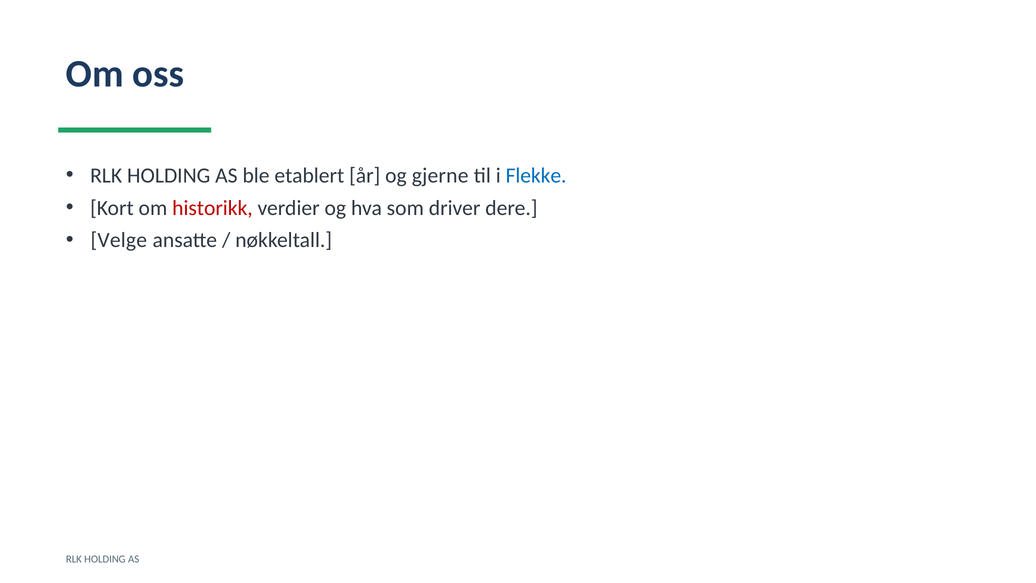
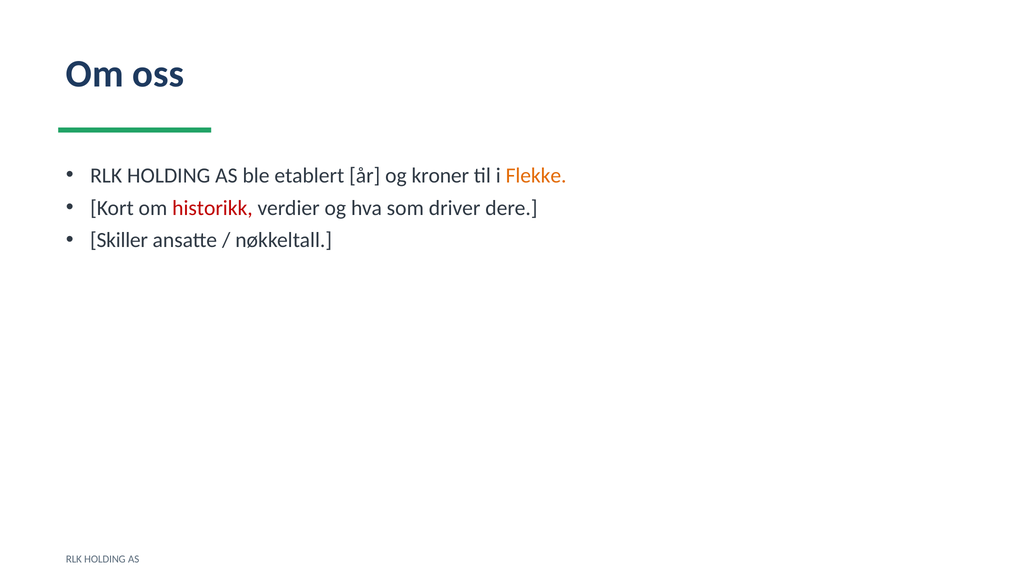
gjerne: gjerne -> kroner
Flekke colour: blue -> orange
Velge: Velge -> Skiller
